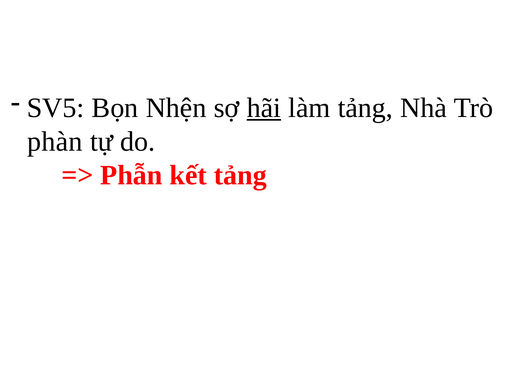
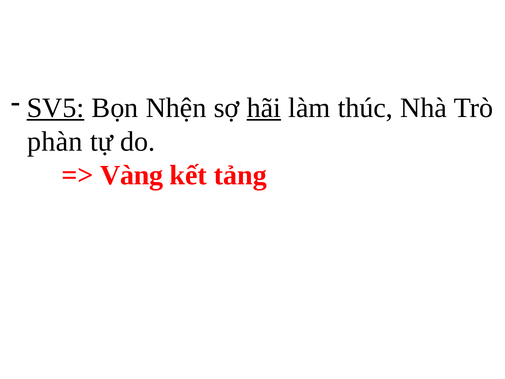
SV5 underline: none -> present
làm tảng: tảng -> thúc
Phẫn: Phẫn -> Vàng
